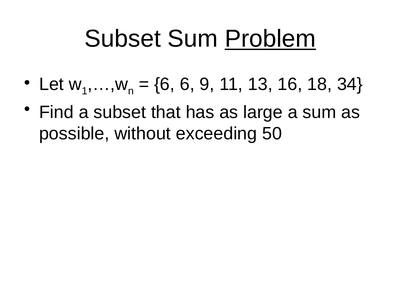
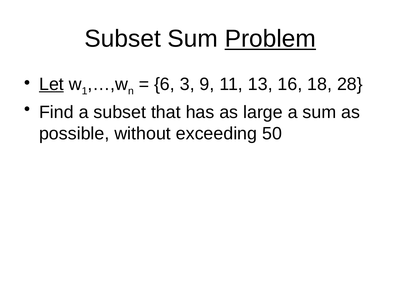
Let underline: none -> present
6 6: 6 -> 3
34: 34 -> 28
